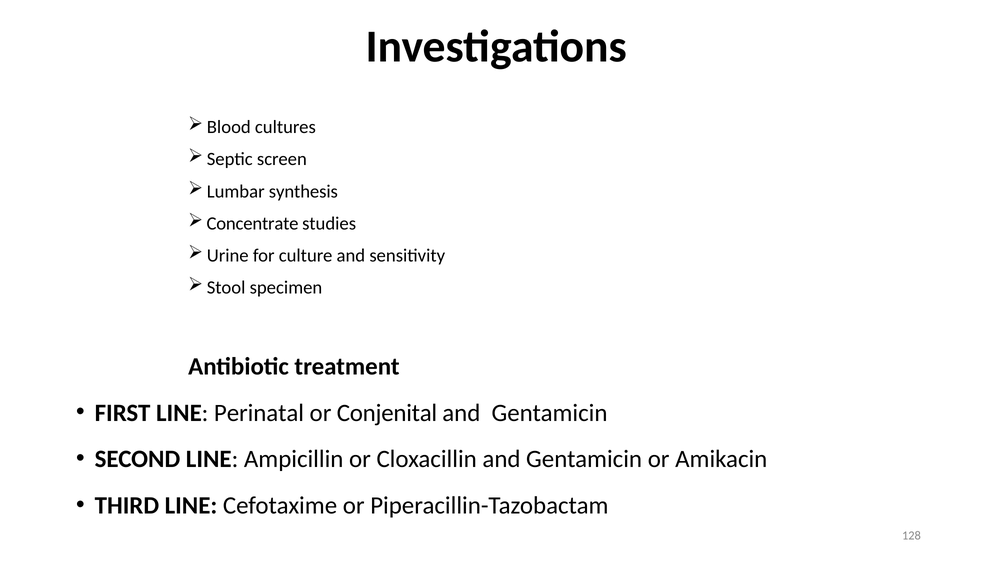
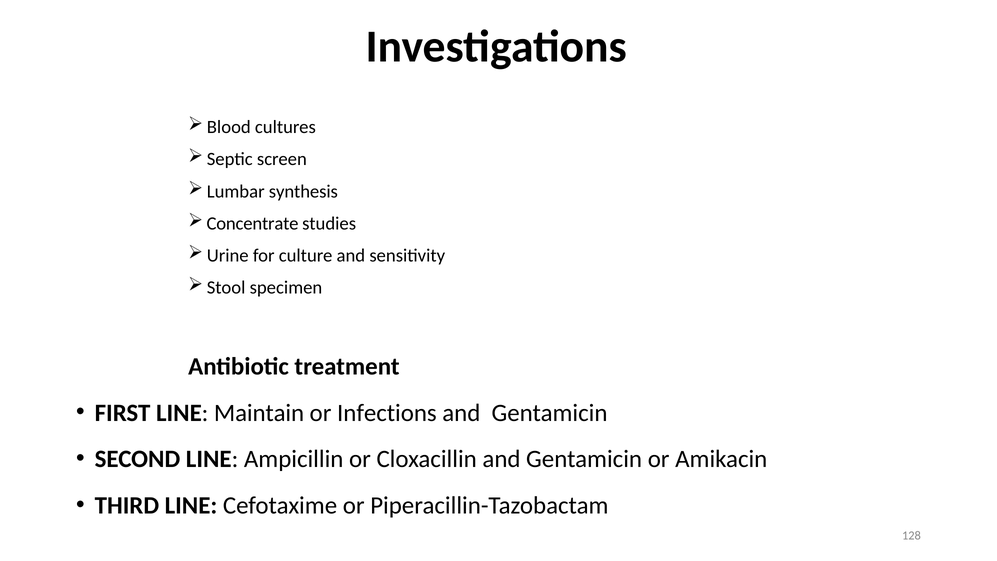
Perinatal: Perinatal -> Maintain
Conjenital: Conjenital -> Infections
